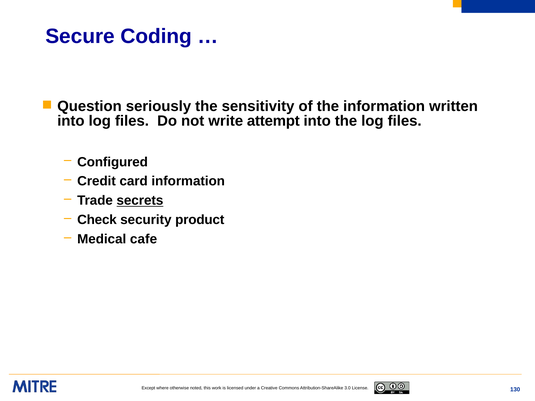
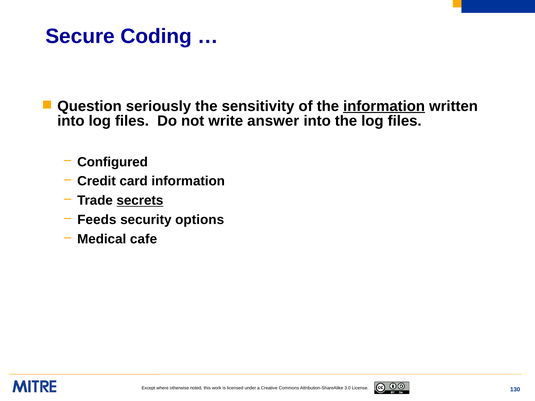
information at (384, 106) underline: none -> present
attempt: attempt -> answer
Check: Check -> Feeds
product: product -> options
